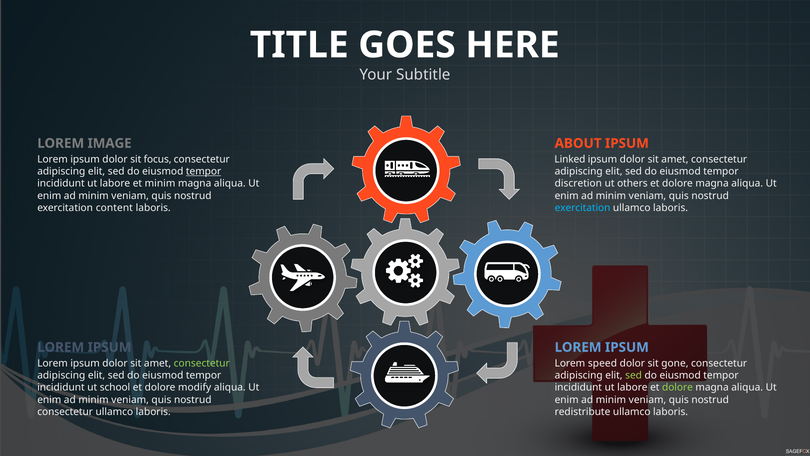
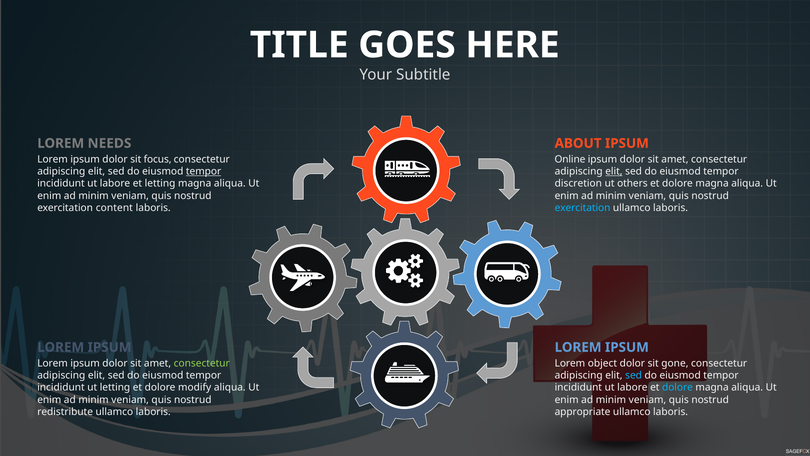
IMAGE: IMAGE -> NEEDS
Linked: Linked -> Online
elit at (614, 171) underline: none -> present
et minim: minim -> letting
speed: speed -> object
sed at (634, 375) colour: light green -> light blue
ut school: school -> letting
dolore at (677, 387) colour: light green -> light blue
consectetur at (65, 412): consectetur -> redistribute
redistribute: redistribute -> appropriate
